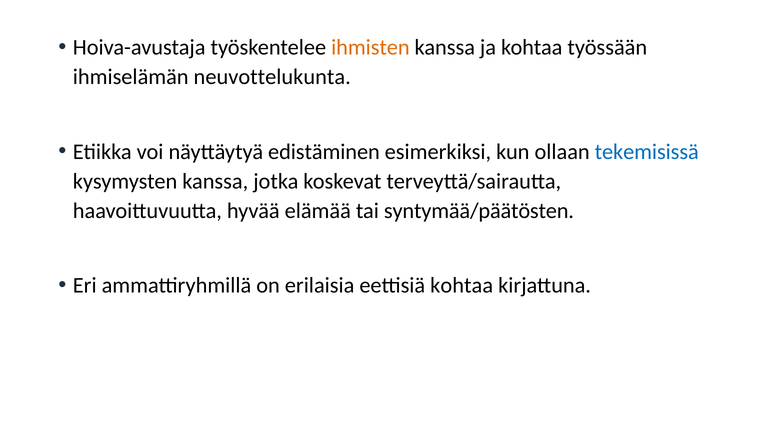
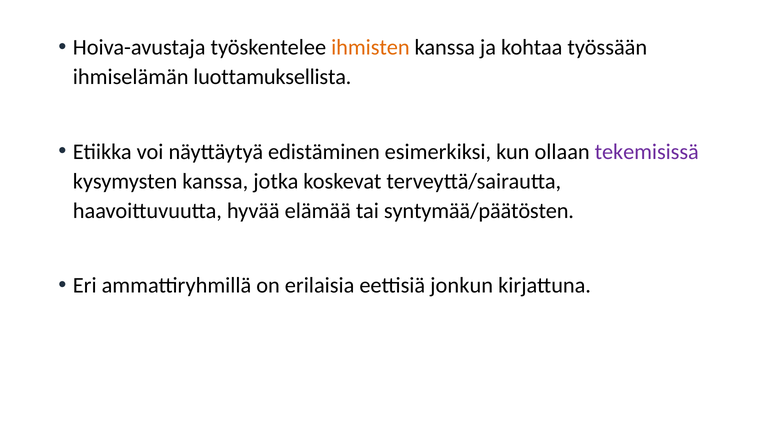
neuvottelukunta: neuvottelukunta -> luottamuksellista
tekemisissä colour: blue -> purple
eettisiä kohtaa: kohtaa -> jonkun
